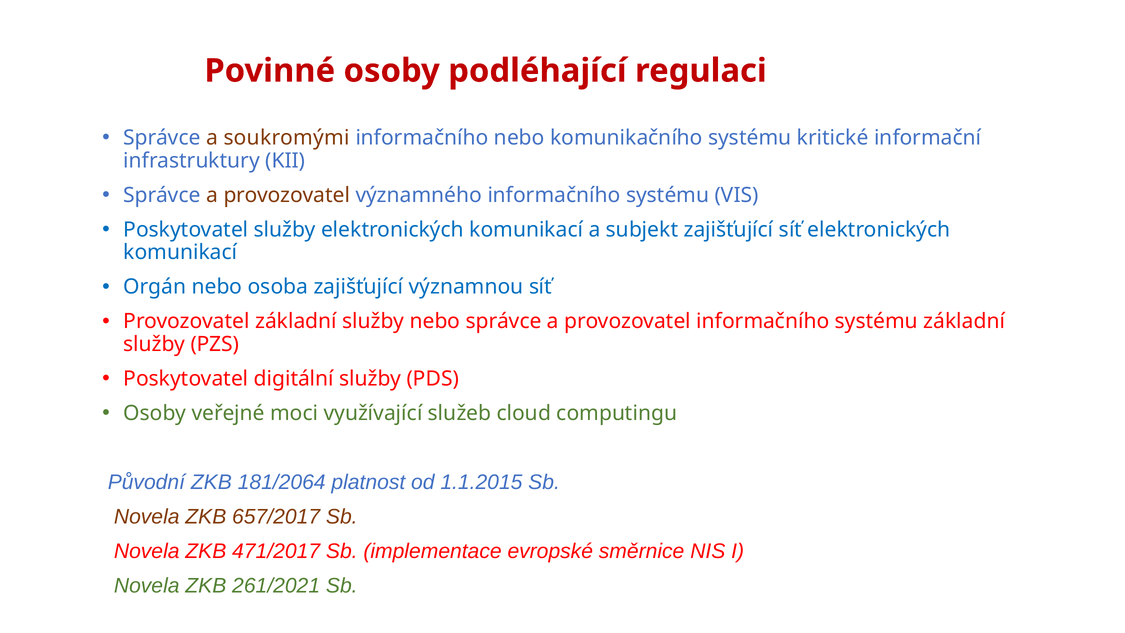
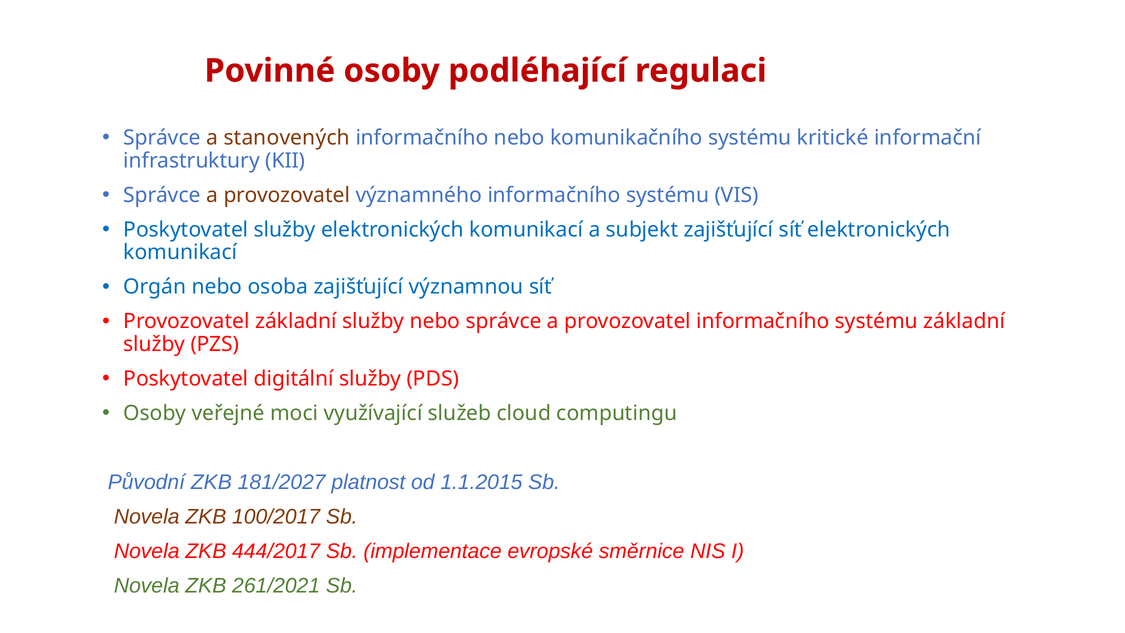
soukromými: soukromými -> stanovených
181/2064: 181/2064 -> 181/2027
657/2017: 657/2017 -> 100/2017
471/2017: 471/2017 -> 444/2017
